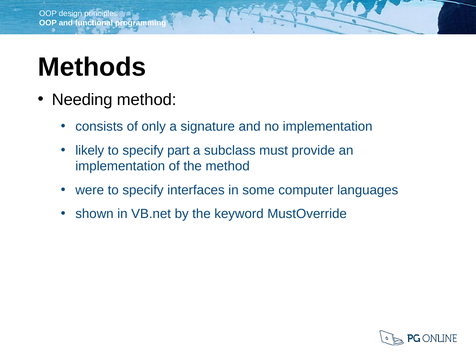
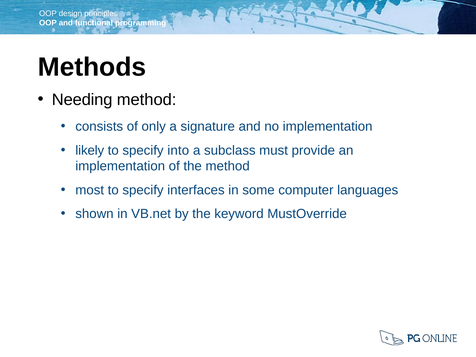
part: part -> into
were: were -> most
